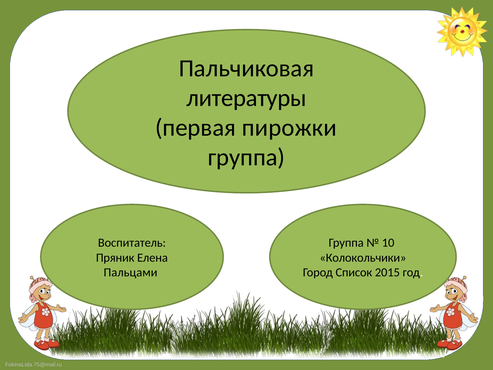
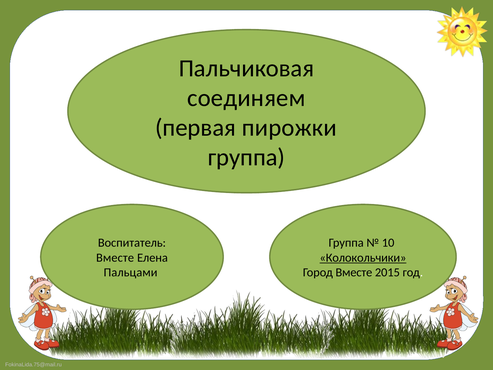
литературы: литературы -> соединяем
Пряник at (115, 258): Пряник -> Вместе
Колокольчики underline: none -> present
Город Список: Список -> Вместе
